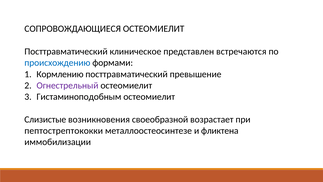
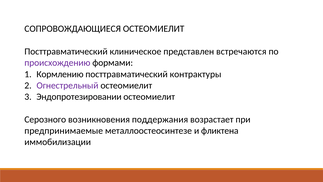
происхождению colour: blue -> purple
превышение: превышение -> контрактуры
Гистаминоподобным: Гистаминоподобным -> Эндопротезировании
Слизистые: Слизистые -> Серозного
своеобразной: своеобразной -> поддержания
пептострептококки: пептострептококки -> предпринимаемые
